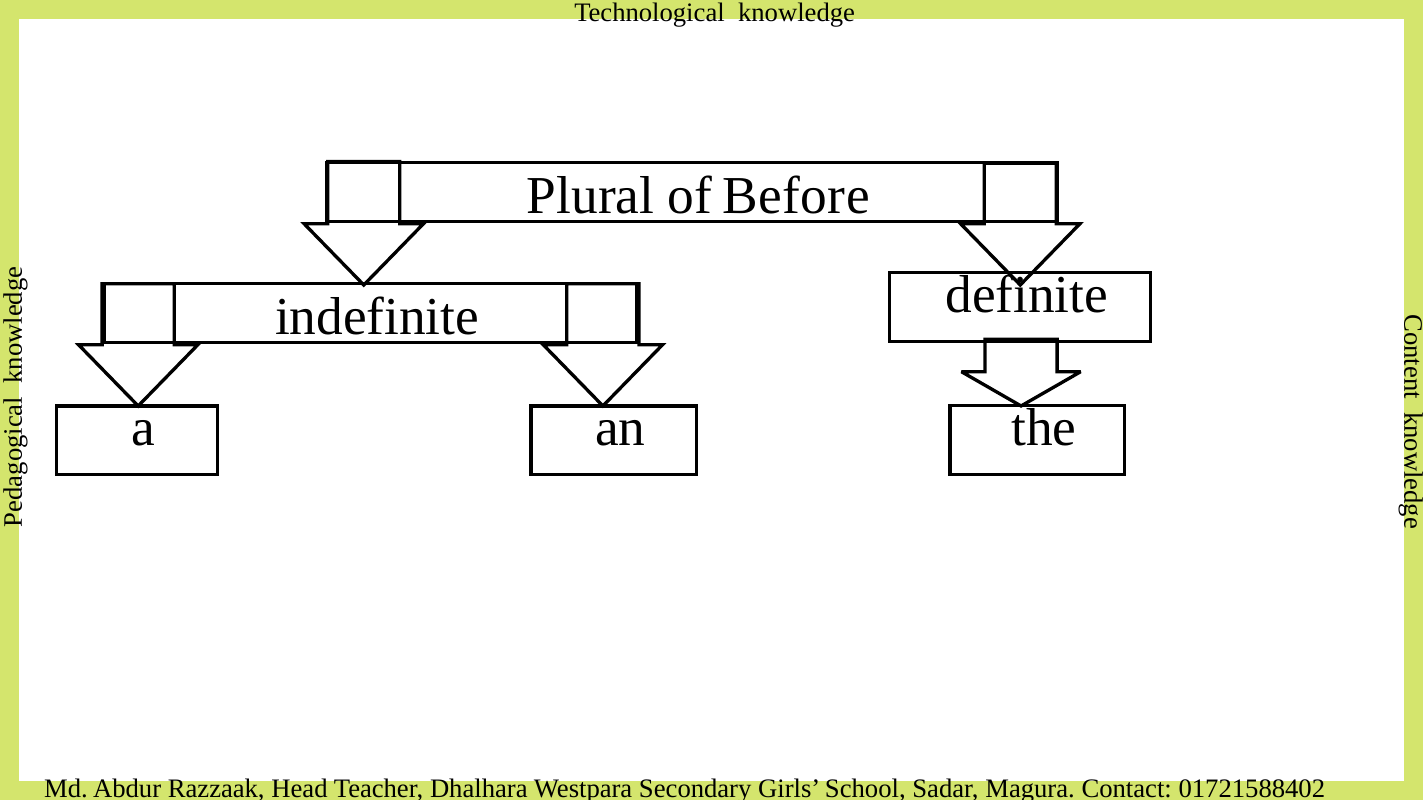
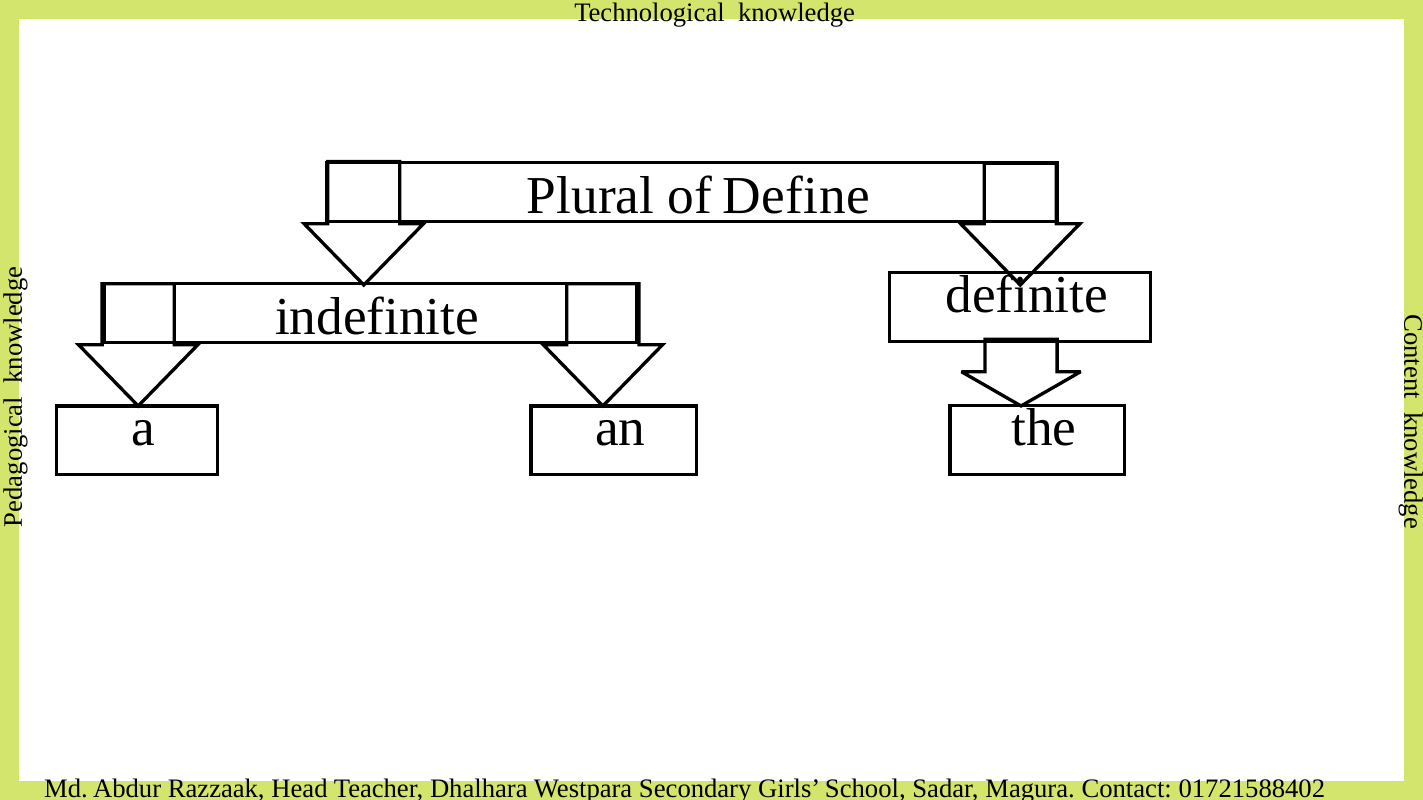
Before: Before -> Define
